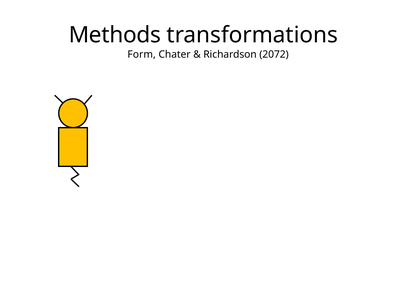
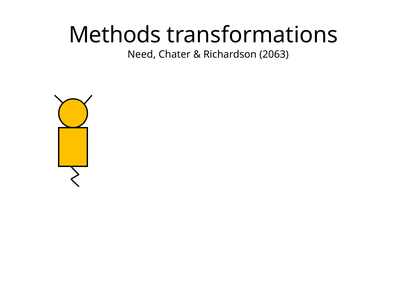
Form: Form -> Need
2072: 2072 -> 2063
